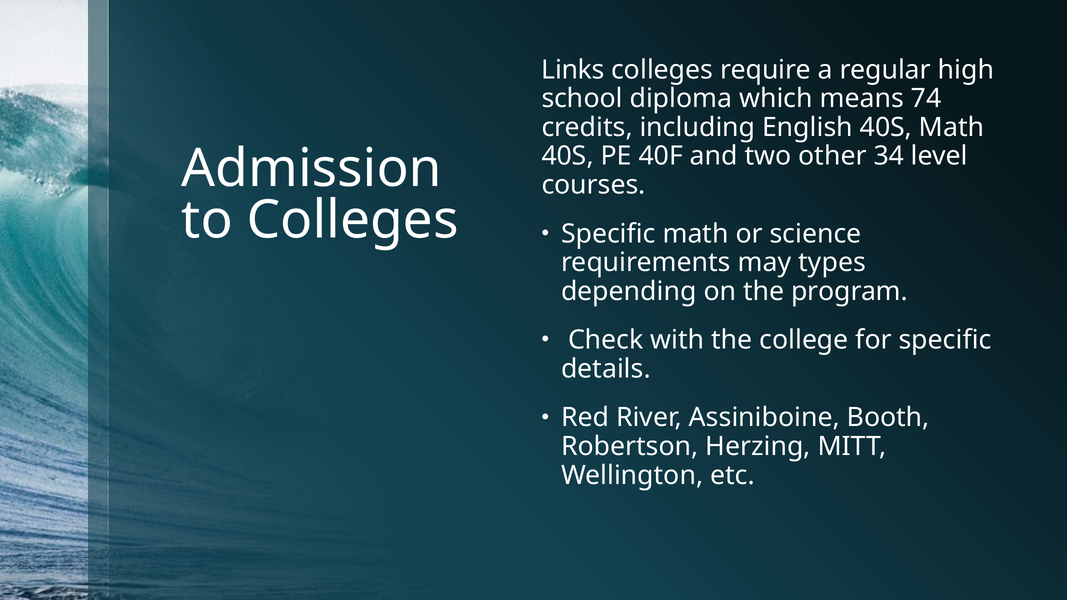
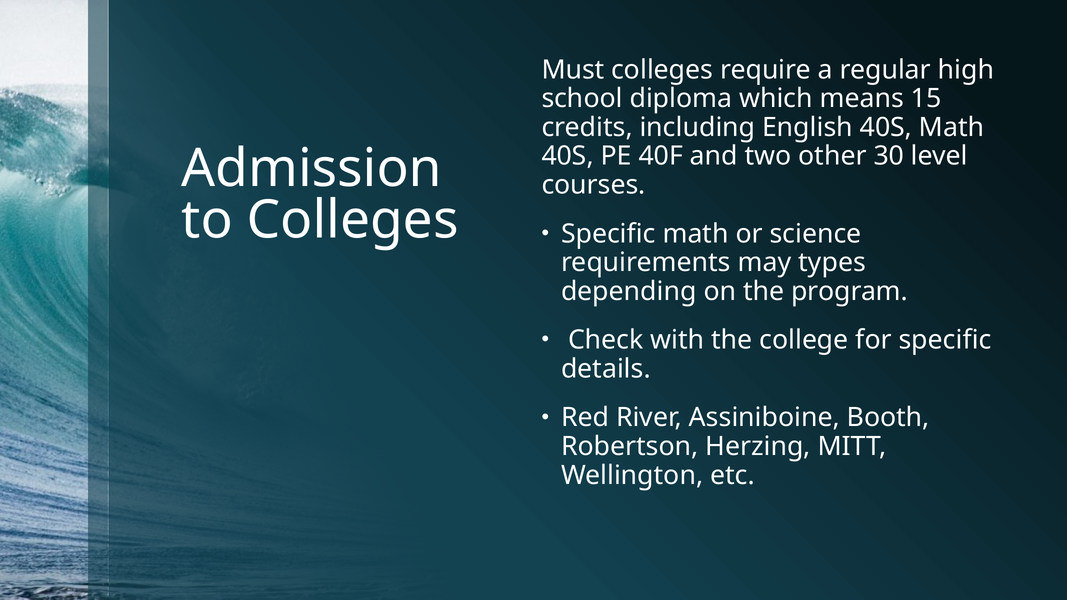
Links: Links -> Must
74: 74 -> 15
34: 34 -> 30
